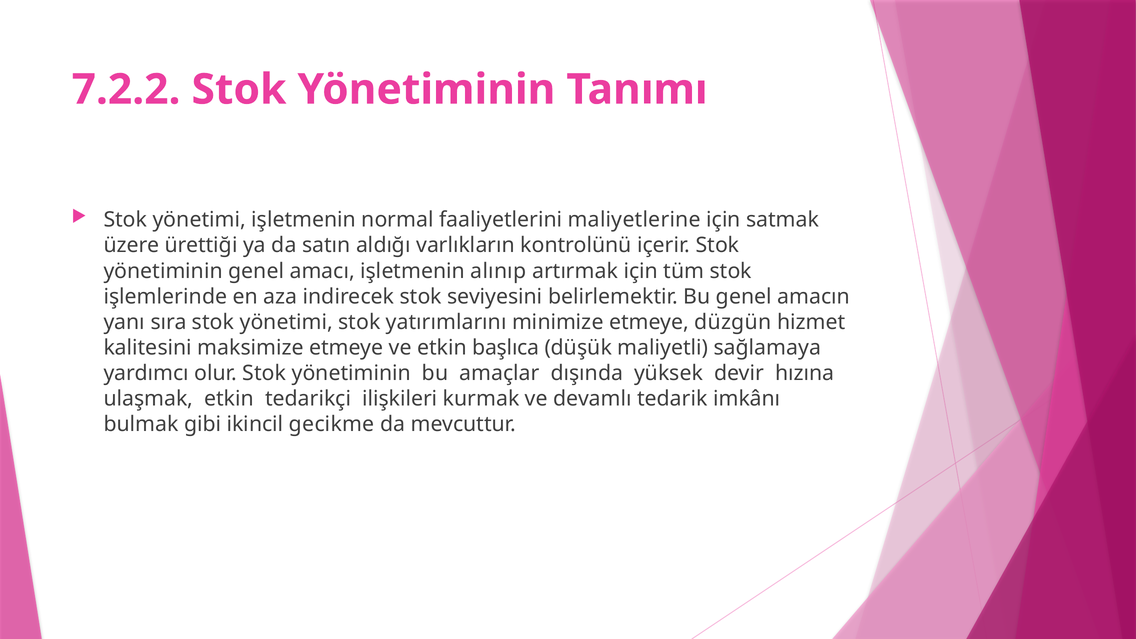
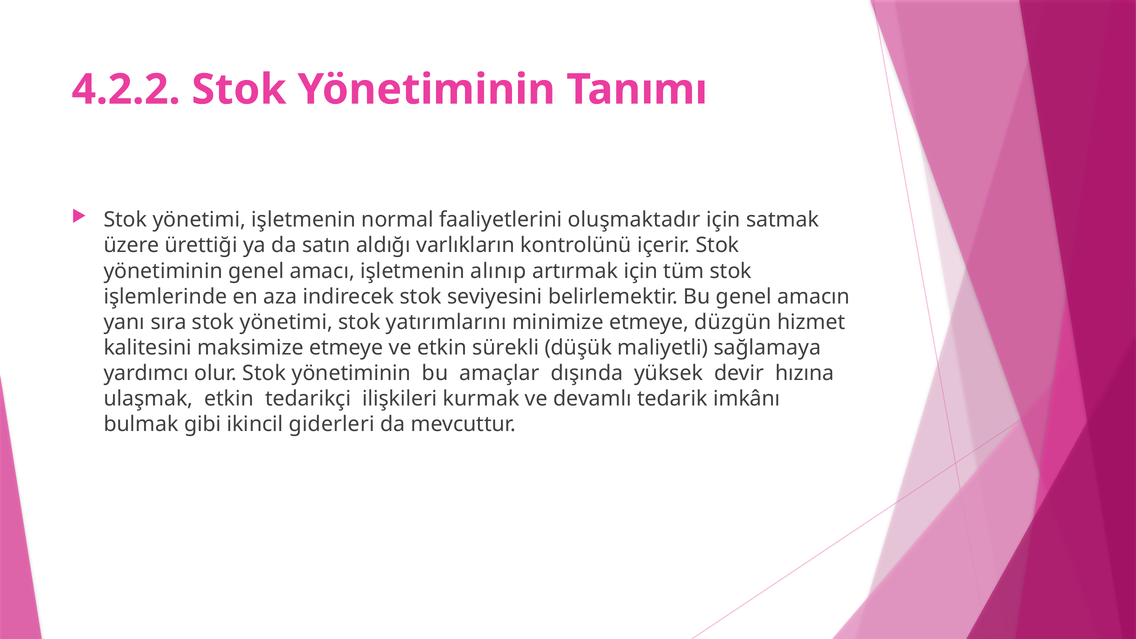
7.2.2: 7.2.2 -> 4.2.2
maliyetlerine: maliyetlerine -> oluşmaktadır
başlıca: başlıca -> sürekli
gecikme: gecikme -> giderleri
